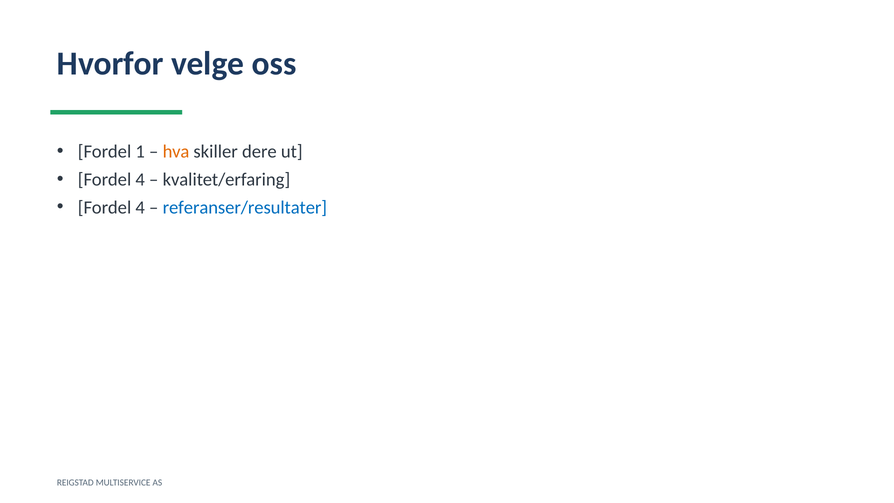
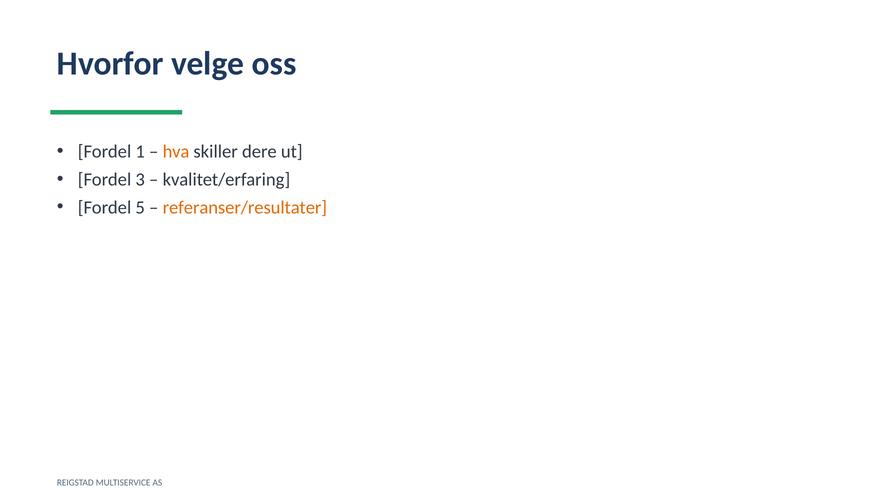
4 at (140, 179): 4 -> 3
4 at (140, 207): 4 -> 5
referanser/resultater colour: blue -> orange
